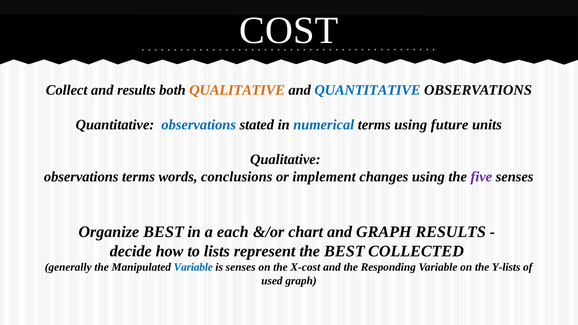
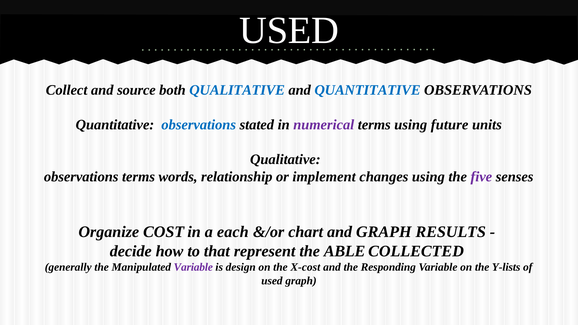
COST at (289, 31): COST -> USED
and results: results -> source
QUALITATIVE at (237, 90) colour: orange -> blue
numerical colour: blue -> purple
conclusions: conclusions -> relationship
Organize BEST: BEST -> COST
lists: lists -> that
the BEST: BEST -> ABLE
Variable at (193, 267) colour: blue -> purple
is senses: senses -> design
